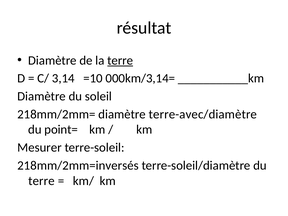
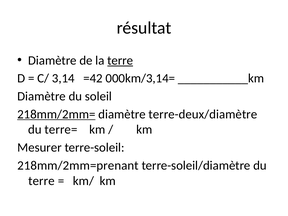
=10: =10 -> =42
218mm/2mm= underline: none -> present
terre-avec/diamètre: terre-avec/diamètre -> terre-deux/diamètre
point=: point= -> terre=
218mm/2mm=inversés: 218mm/2mm=inversés -> 218mm/2mm=prenant
